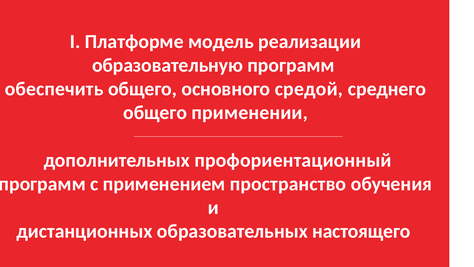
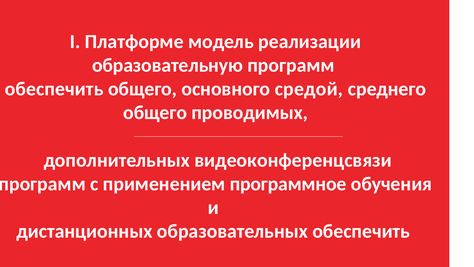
применении: применении -> проводимых
профориентационный: профориентационный -> видеоконференцсвязи
пространство: пространство -> программное
образовательных настоящего: настоящего -> обеспечить
